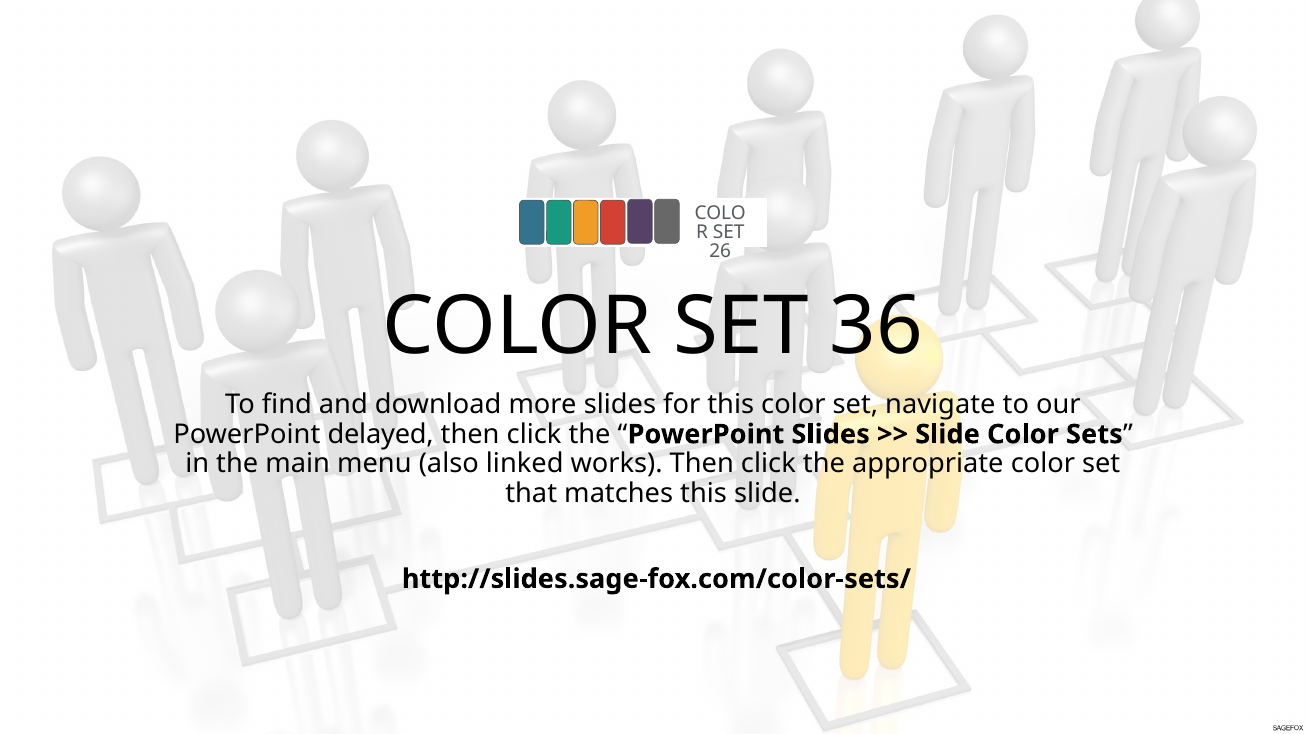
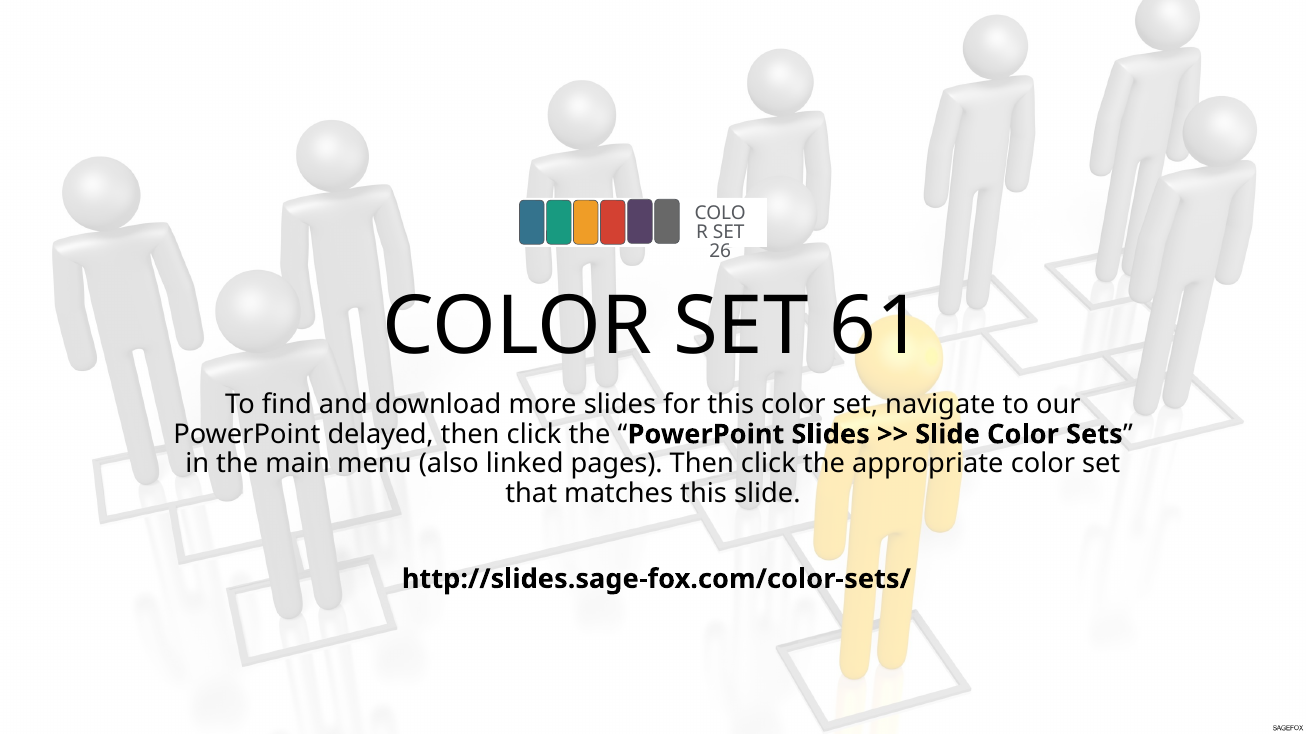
36: 36 -> 61
works: works -> pages
